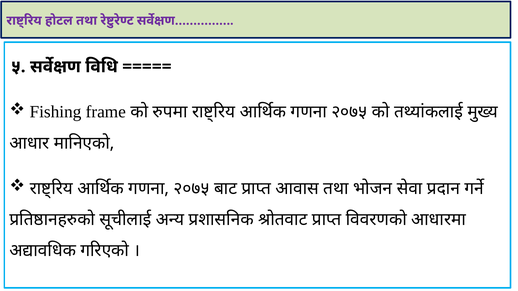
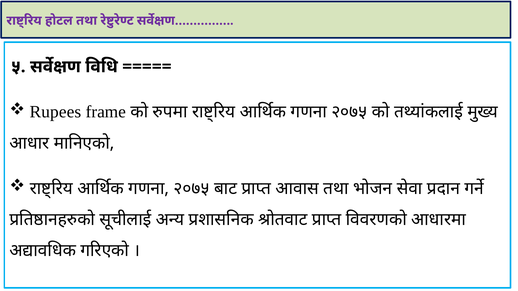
Fishing: Fishing -> Rupees
